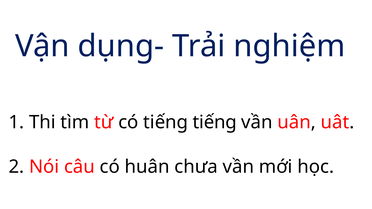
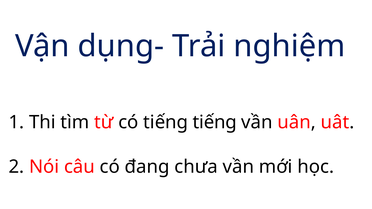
huân: huân -> đang
